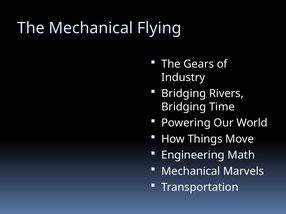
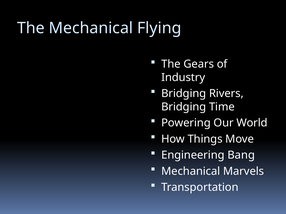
Math: Math -> Bang
